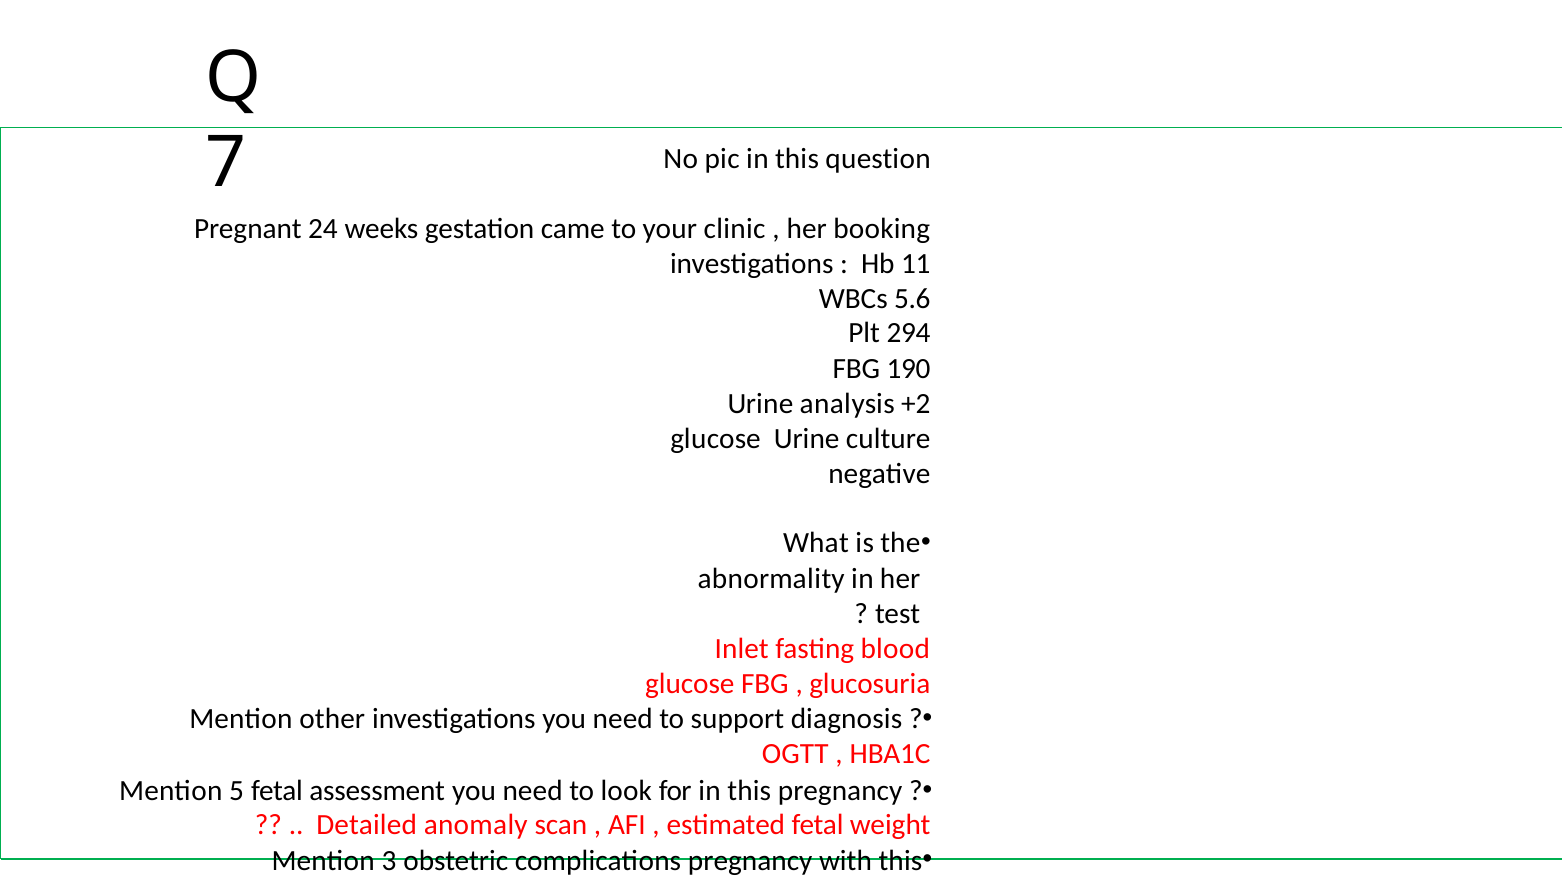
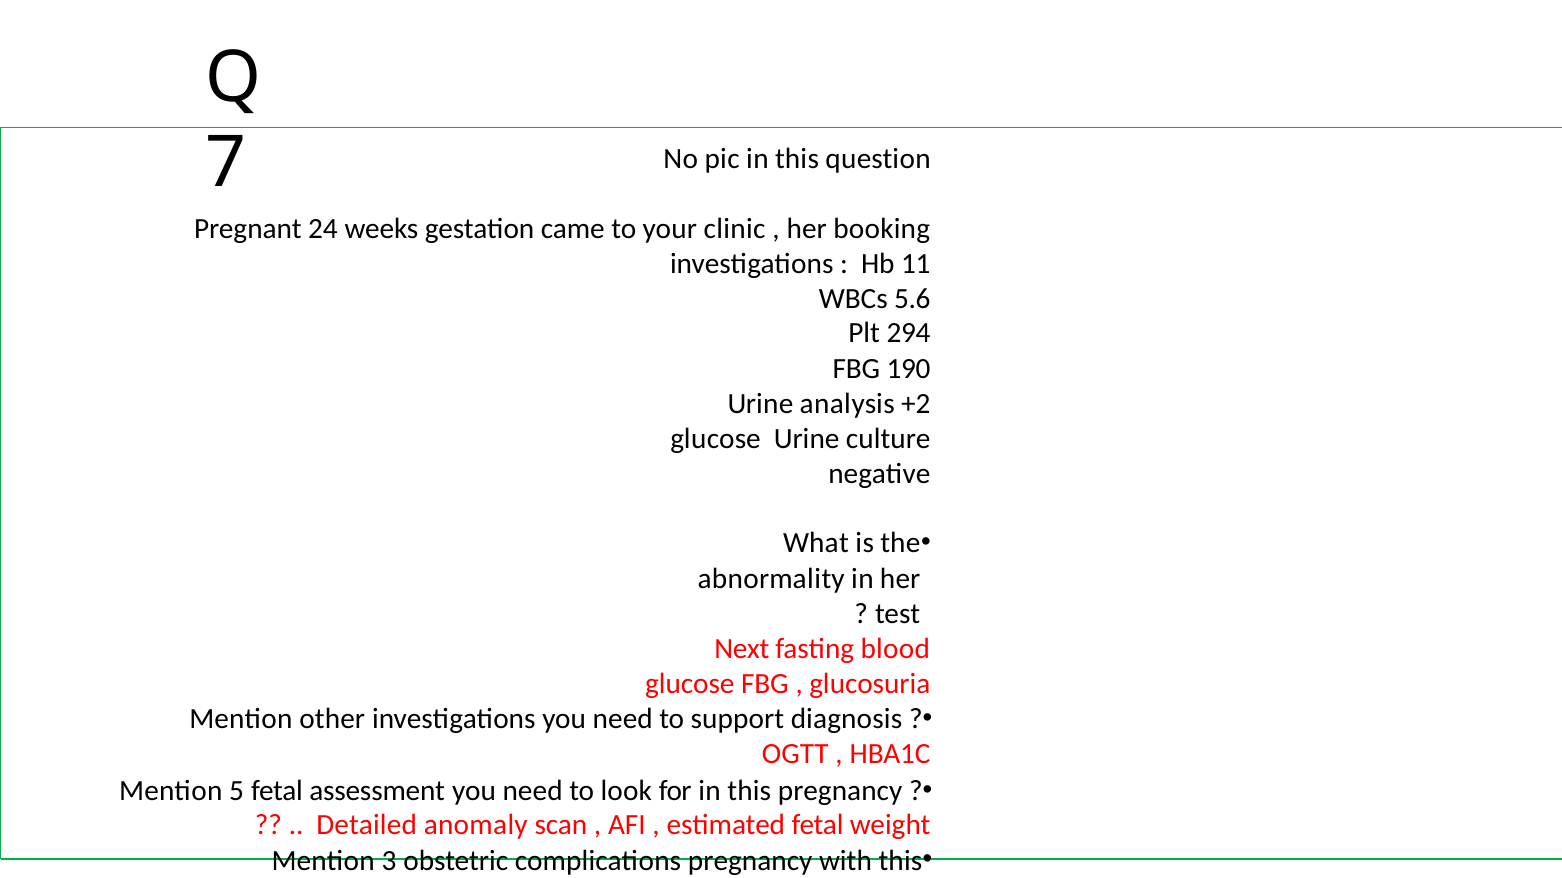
Inlet: Inlet -> Next
